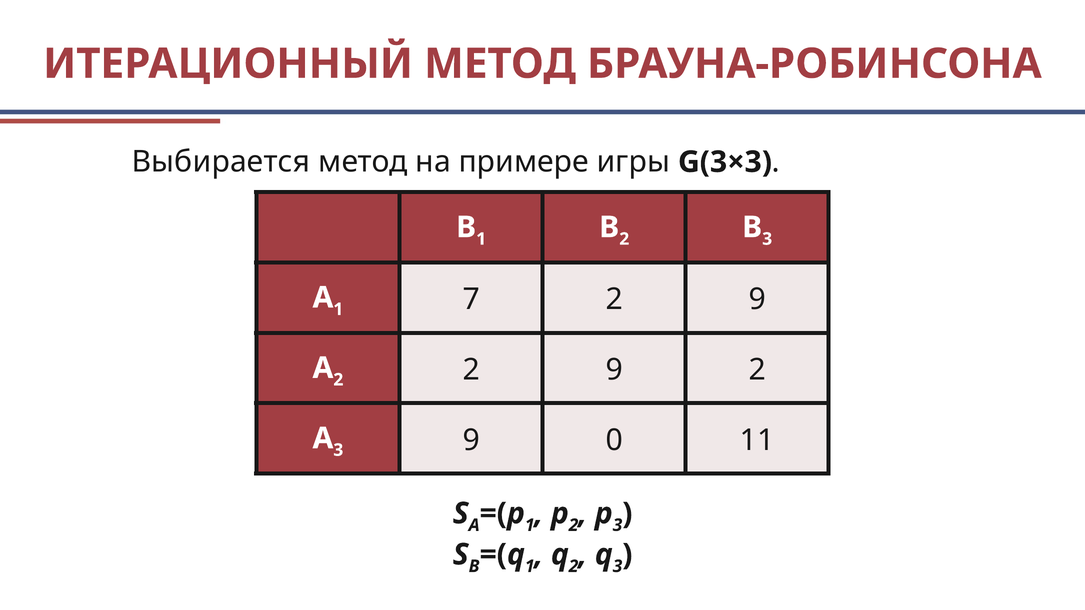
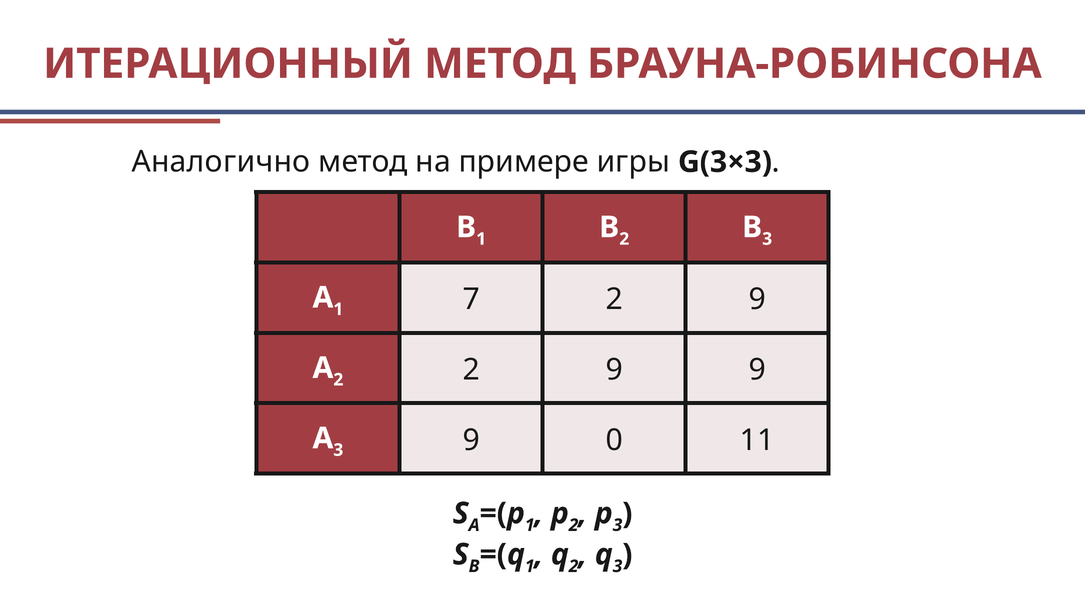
Выбирается: Выбирается -> Аналогично
9 2: 2 -> 9
